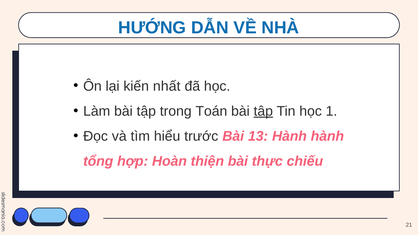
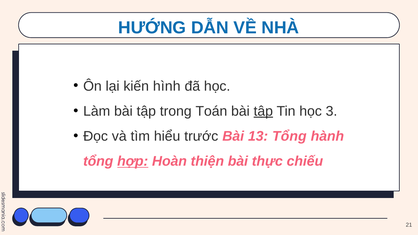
nhất: nhất -> hình
1: 1 -> 3
13 Hành: Hành -> Tổng
hợp underline: none -> present
